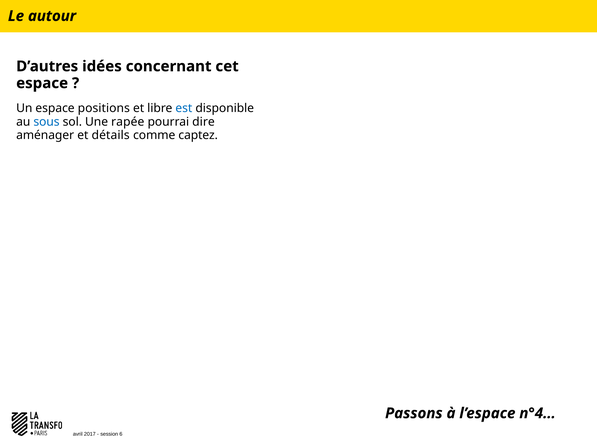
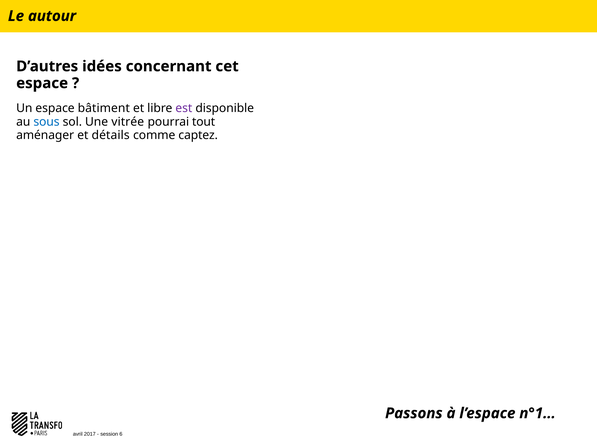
positions: positions -> bâtiment
est colour: blue -> purple
rapée: rapée -> vitrée
dire: dire -> tout
n°4…: n°4… -> n°1…
